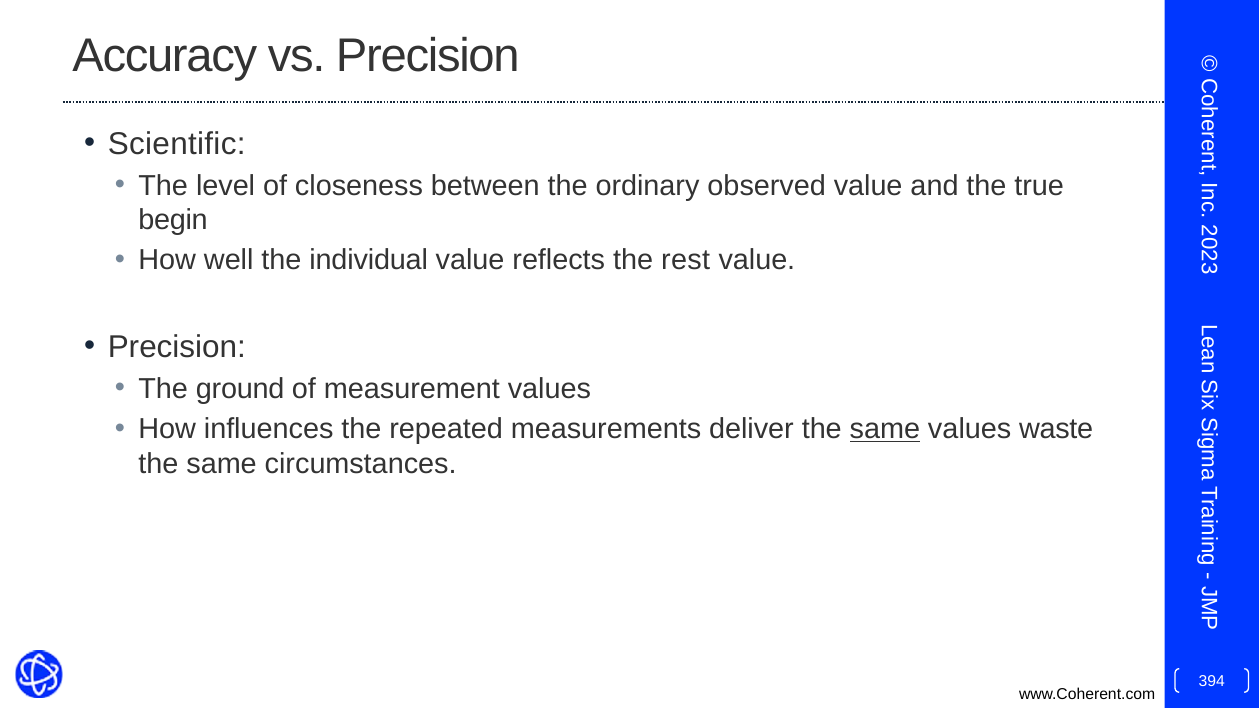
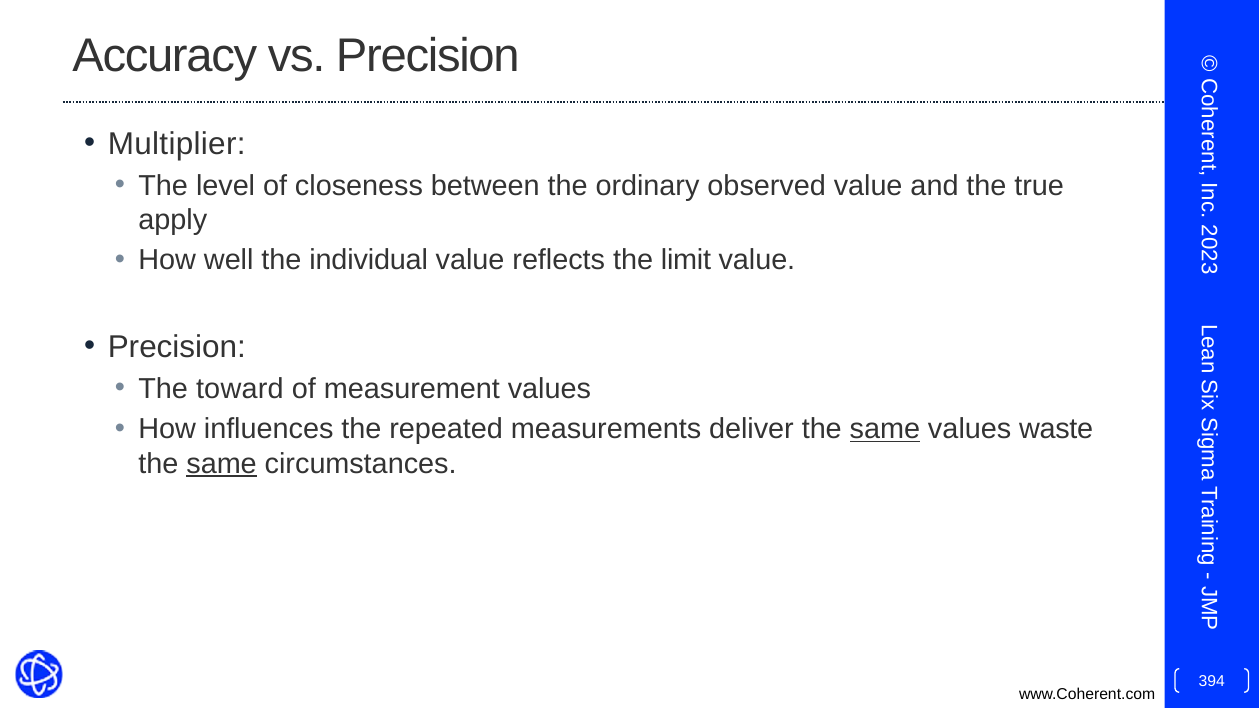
Scientific: Scientific -> Multiplier
begin: begin -> apply
rest: rest -> limit
ground: ground -> toward
same at (222, 464) underline: none -> present
